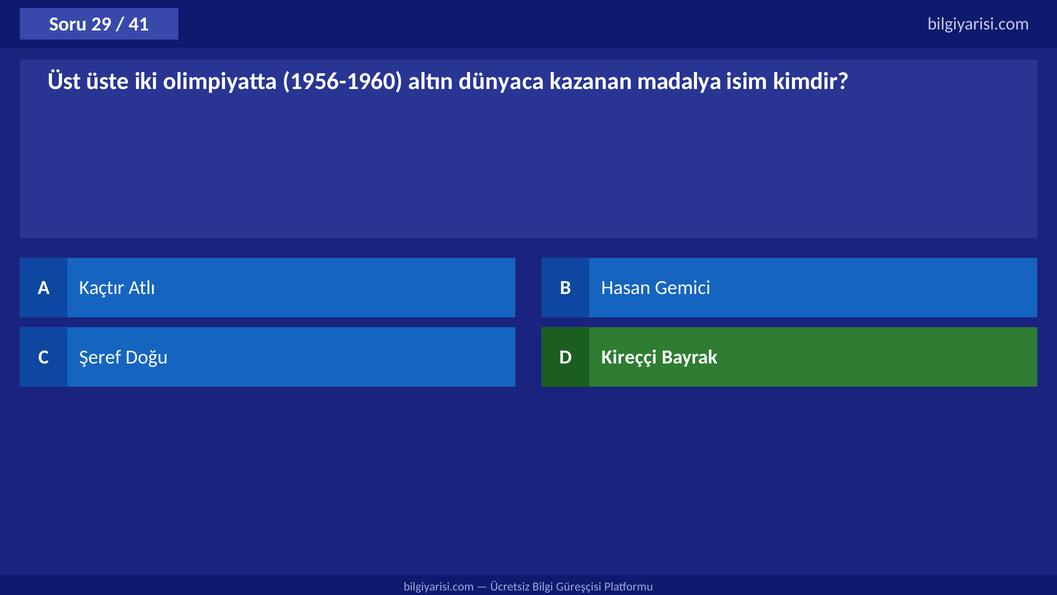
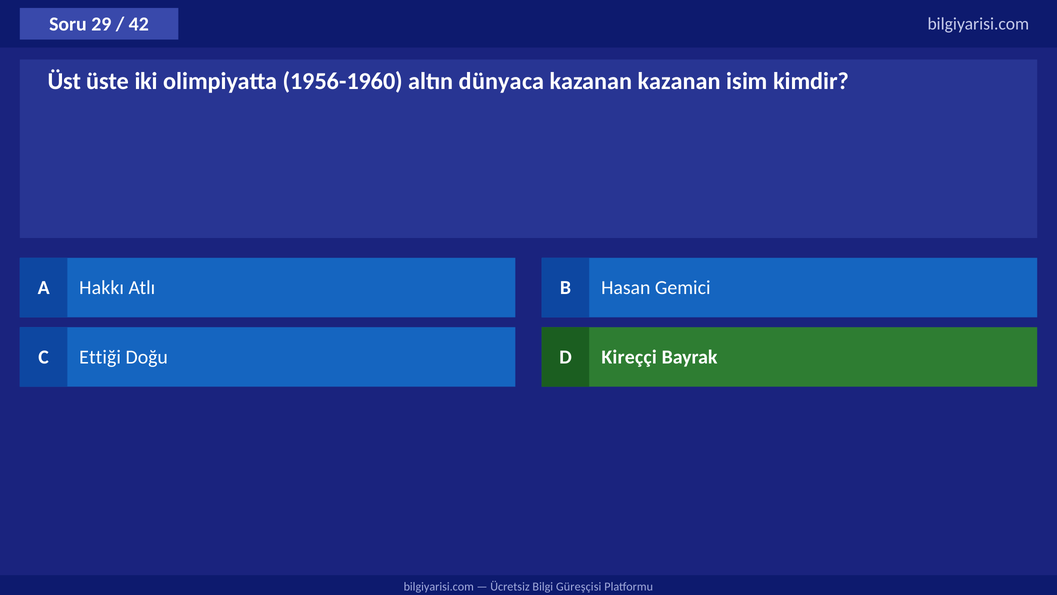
41: 41 -> 42
kazanan madalya: madalya -> kazanan
Kaçtır: Kaçtır -> Hakkı
Şeref: Şeref -> Ettiği
